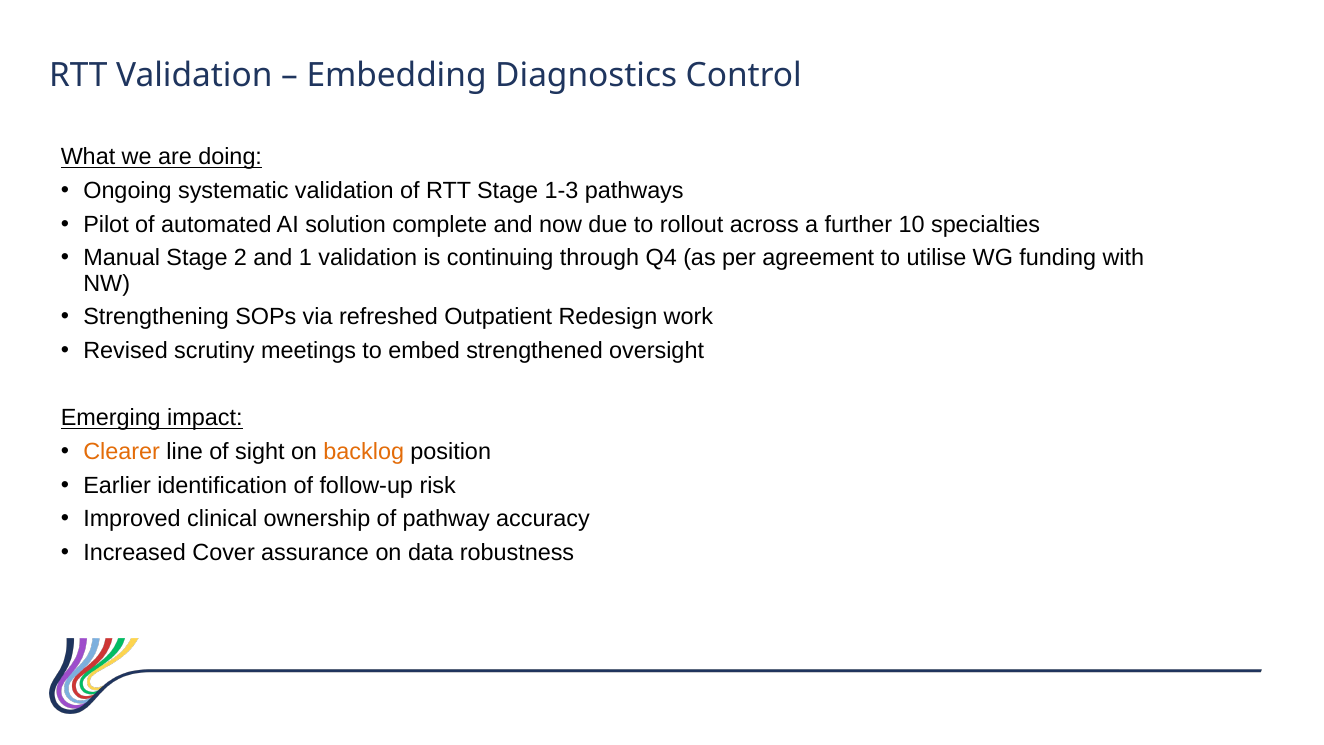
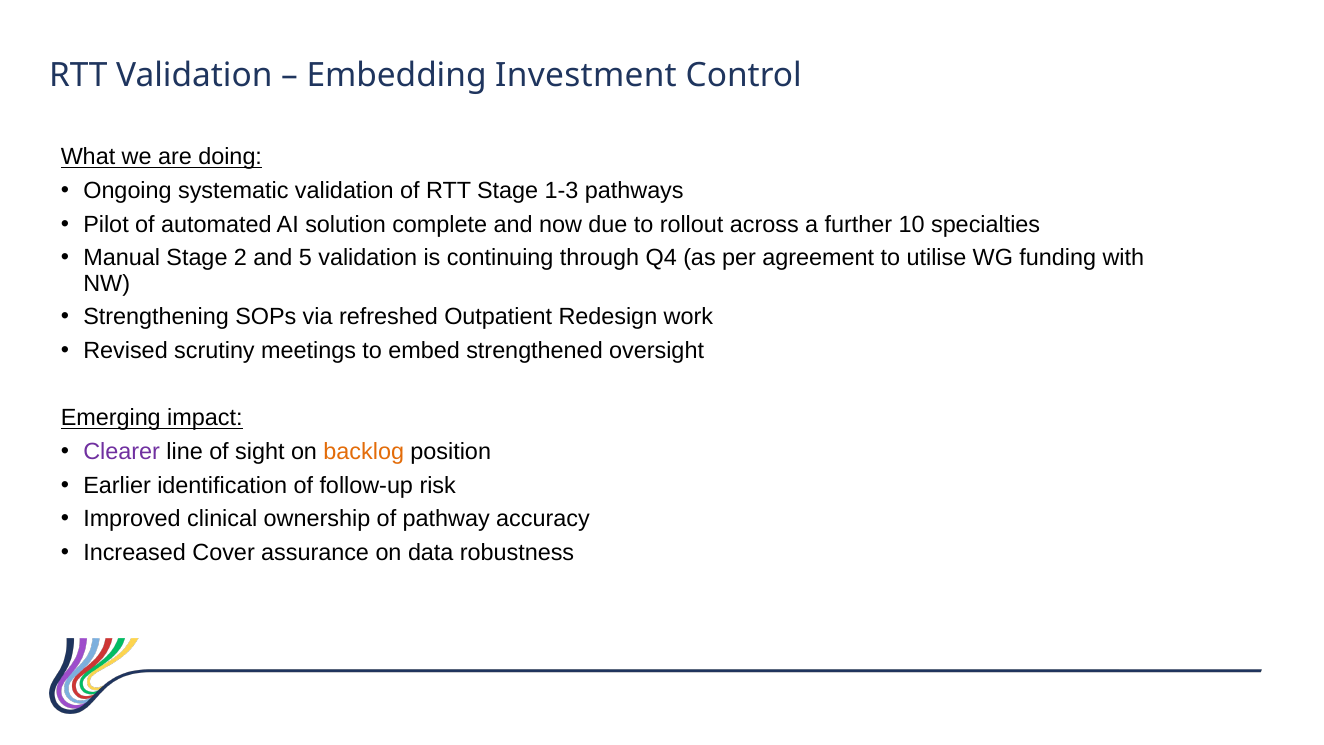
Diagnostics: Diagnostics -> Investment
1: 1 -> 5
Clearer colour: orange -> purple
